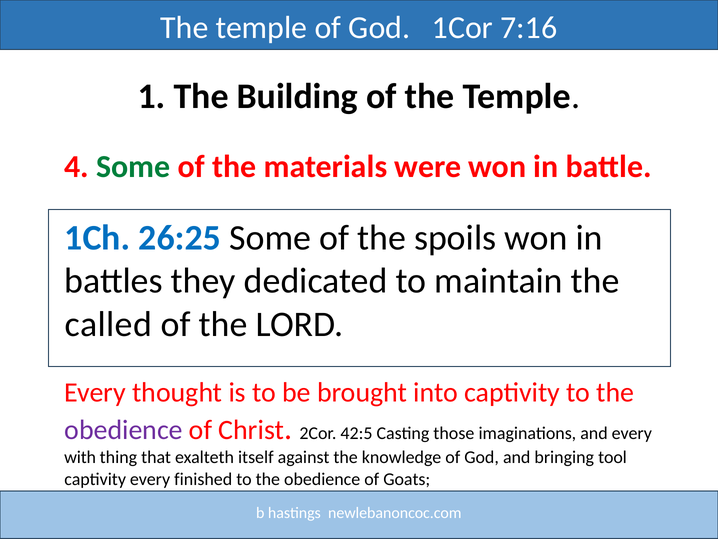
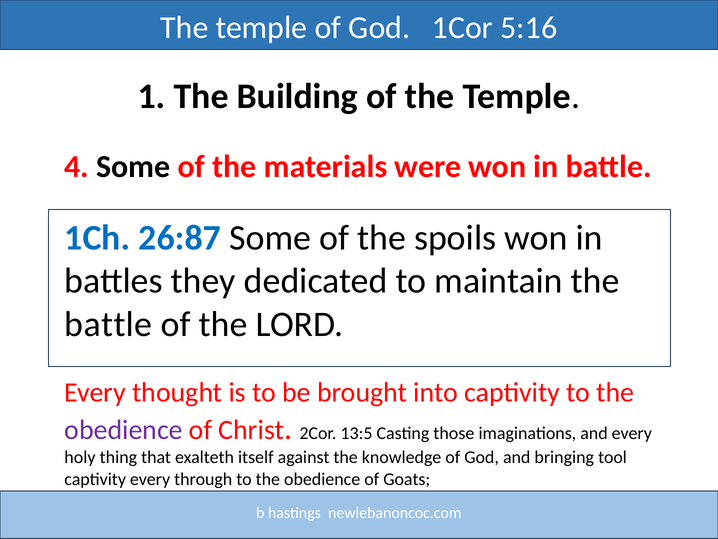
7:16: 7:16 -> 5:16
Some at (133, 167) colour: green -> black
26:25: 26:25 -> 26:87
called at (108, 324): called -> battle
42:5: 42:5 -> 13:5
with: with -> holy
finished: finished -> through
